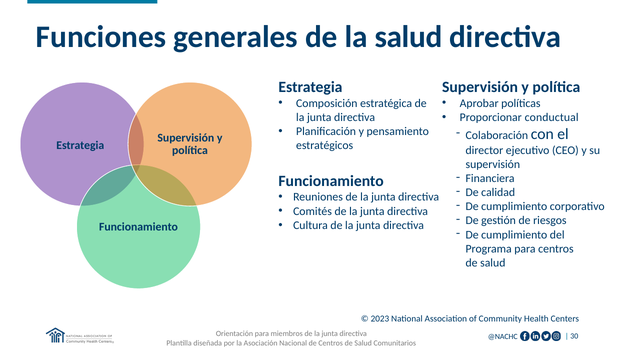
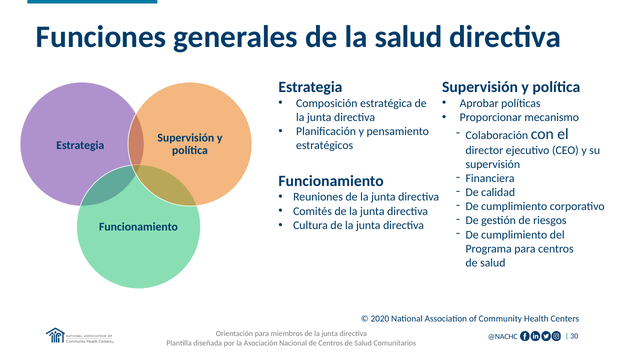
conductual: conductual -> mecanismo
2023: 2023 -> 2020
